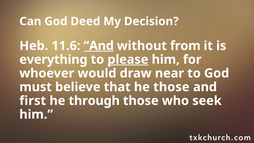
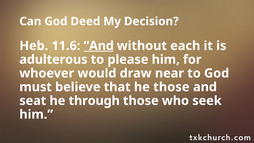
from: from -> each
everything: everything -> adulterous
please underline: present -> none
first: first -> seat
